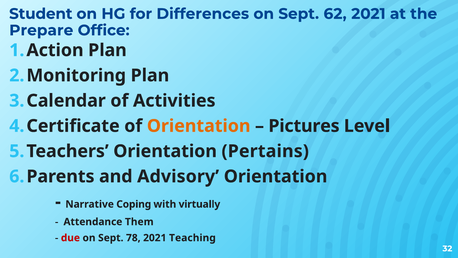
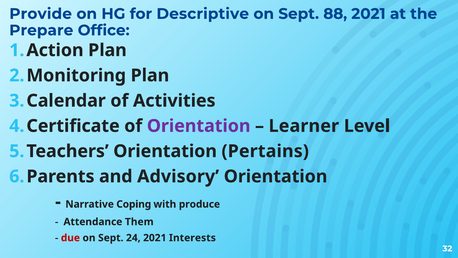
Student: Student -> Provide
Differences: Differences -> Descriptive
62: 62 -> 88
Orientation at (199, 126) colour: orange -> purple
Pictures: Pictures -> Learner
virtually: virtually -> produce
78: 78 -> 24
Teaching: Teaching -> Interests
